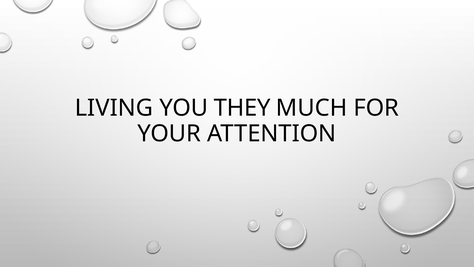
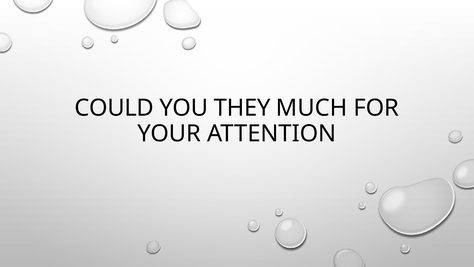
LIVING: LIVING -> COULD
